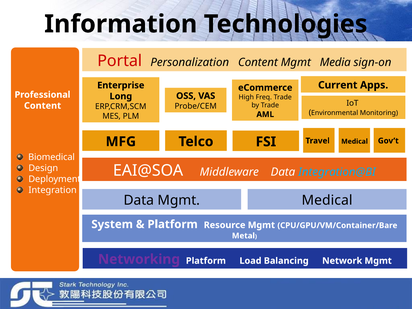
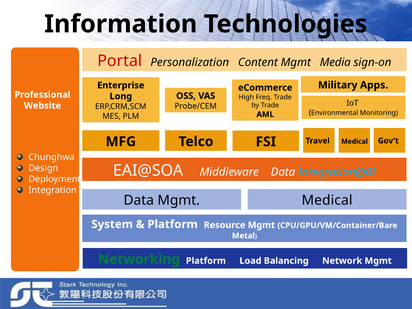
Current: Current -> Military
Content at (43, 106): Content -> Website
Biomedical: Biomedical -> Chunghwa
Networking colour: purple -> green
